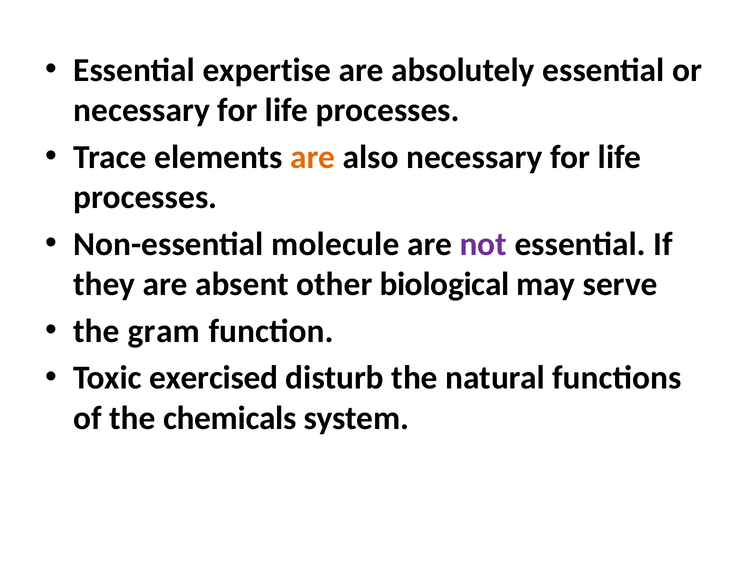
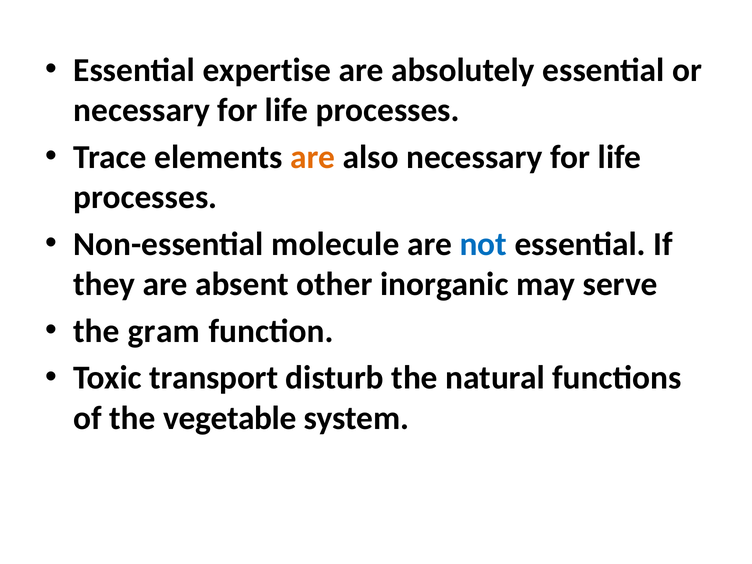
not colour: purple -> blue
biological: biological -> inorganic
exercised: exercised -> transport
chemicals: chemicals -> vegetable
